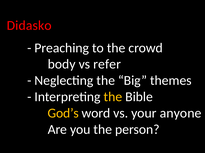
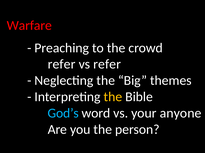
Didasko: Didasko -> Warfare
body at (62, 64): body -> refer
God’s colour: yellow -> light blue
